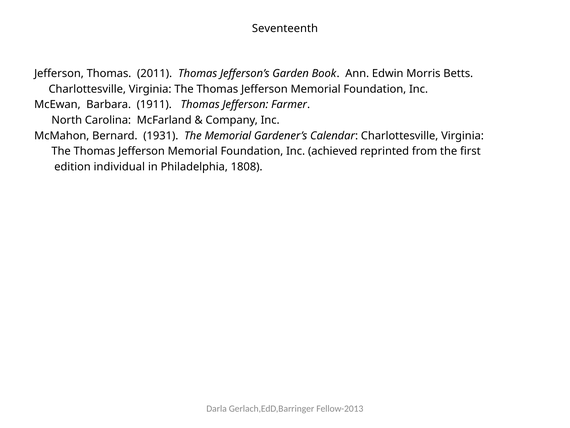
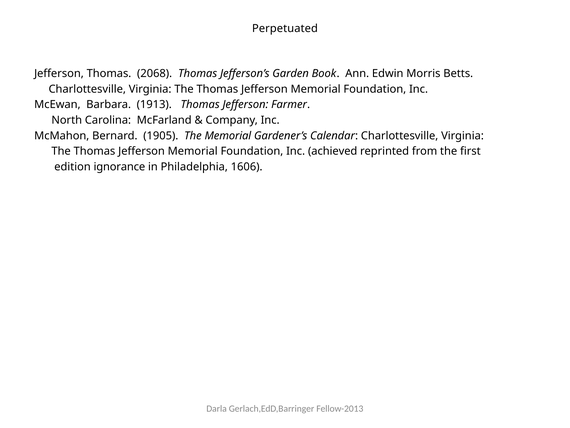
Seventeenth: Seventeenth -> Perpetuated
2011: 2011 -> 2068
1911: 1911 -> 1913
1931: 1931 -> 1905
individual: individual -> ignorance
1808: 1808 -> 1606
